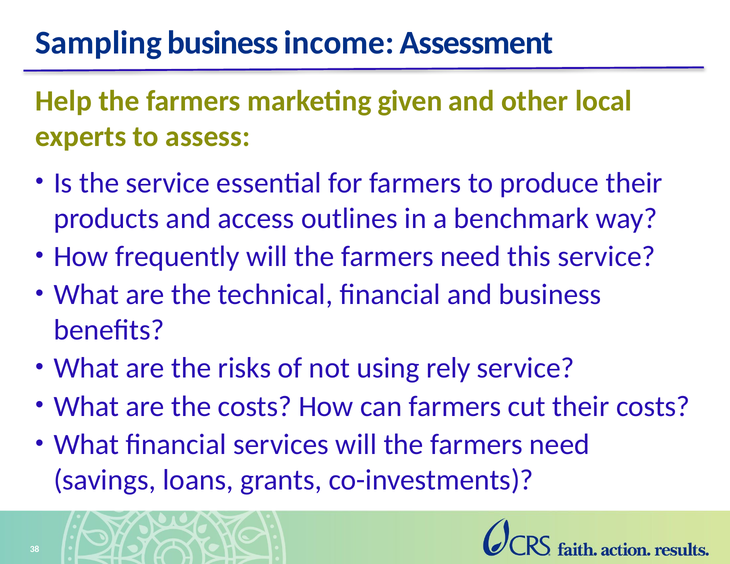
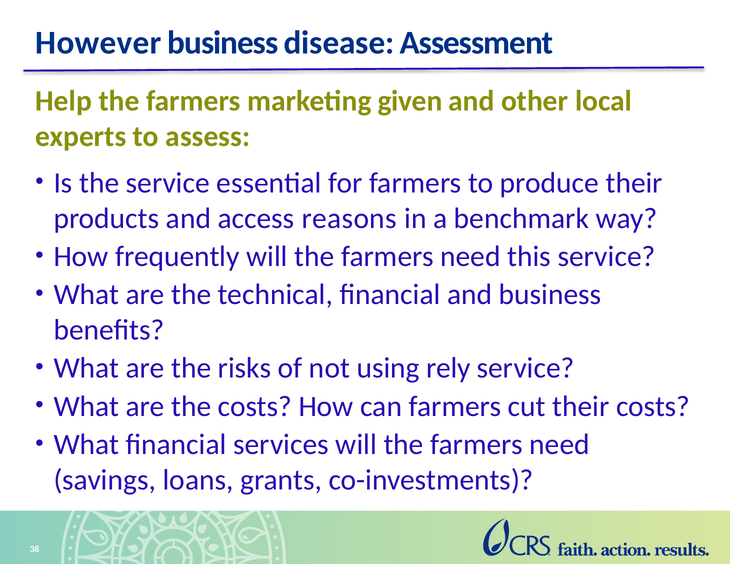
Sampling: Sampling -> However
income: income -> disease
outlines: outlines -> reasons
